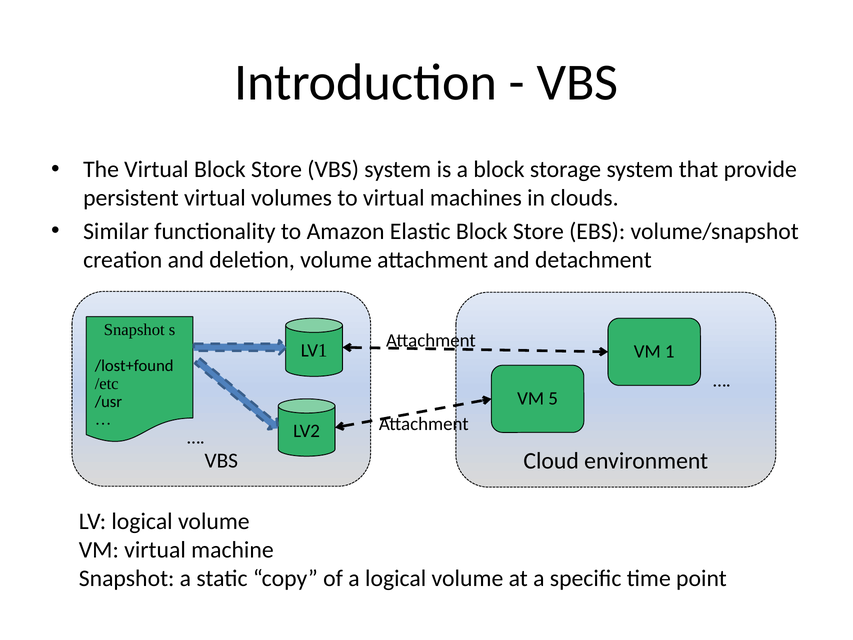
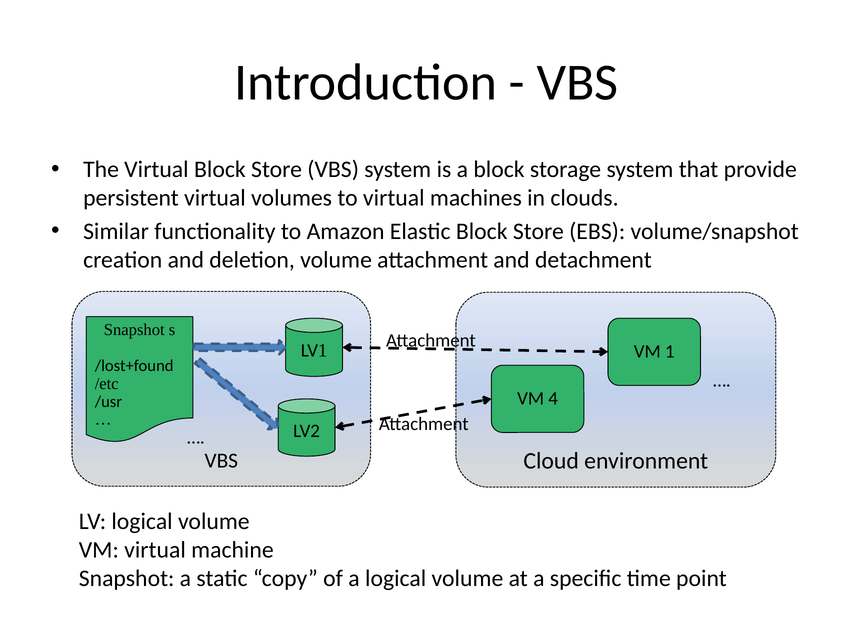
5: 5 -> 4
